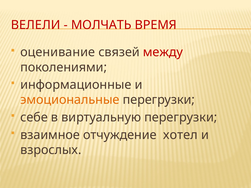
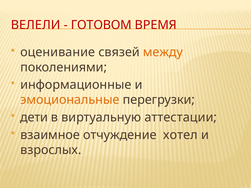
МОЛЧАТЬ: МОЛЧАТЬ -> ГОТОВОМ
между colour: red -> orange
себе: себе -> дети
виртуальную перегрузки: перегрузки -> аттестации
